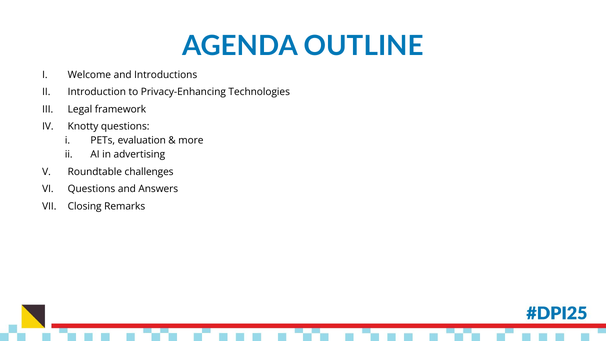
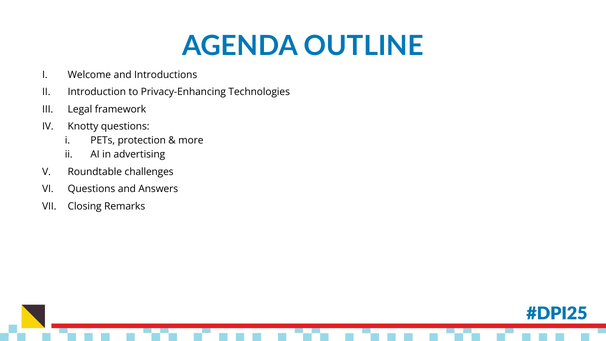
evaluation: evaluation -> protection
